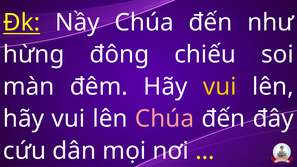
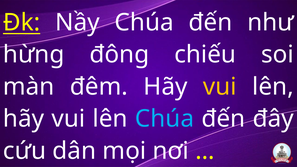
Chúa at (165, 119) colour: pink -> light blue
